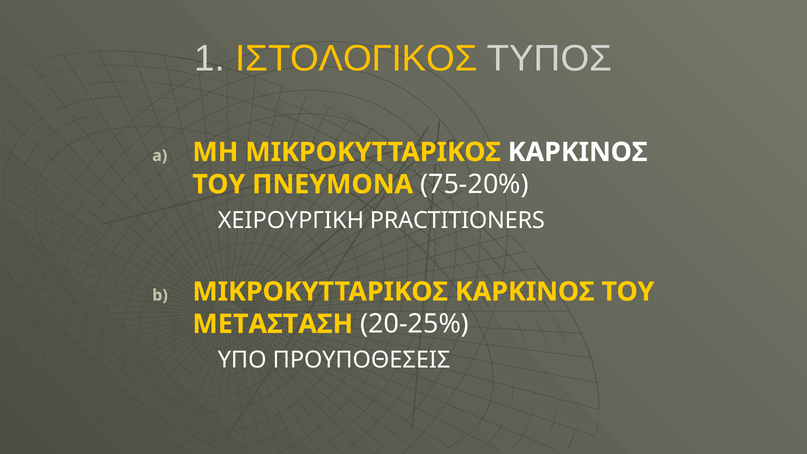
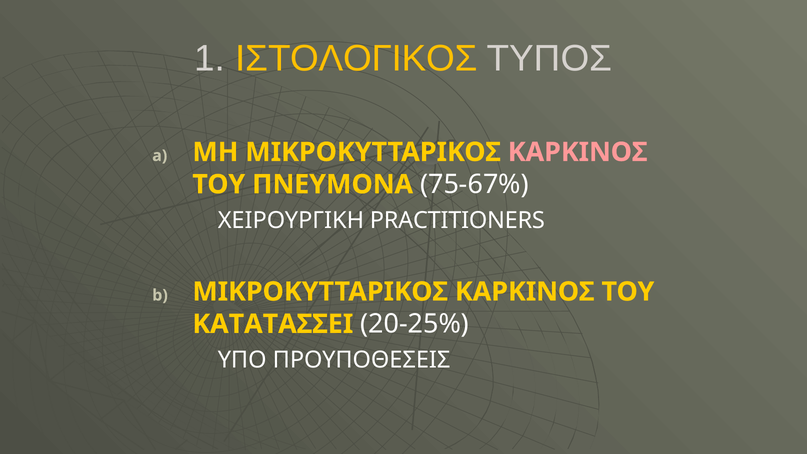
ΚΑΡΚΙΝΟΣ at (578, 152) colour: white -> pink
75-20%: 75-20% -> 75-67%
ΜΕΤΑΣΤΑΣΗ: ΜΕΤΑΣΤΑΣΗ -> ΚΑΤΑΤΑΣΣΕΙ
